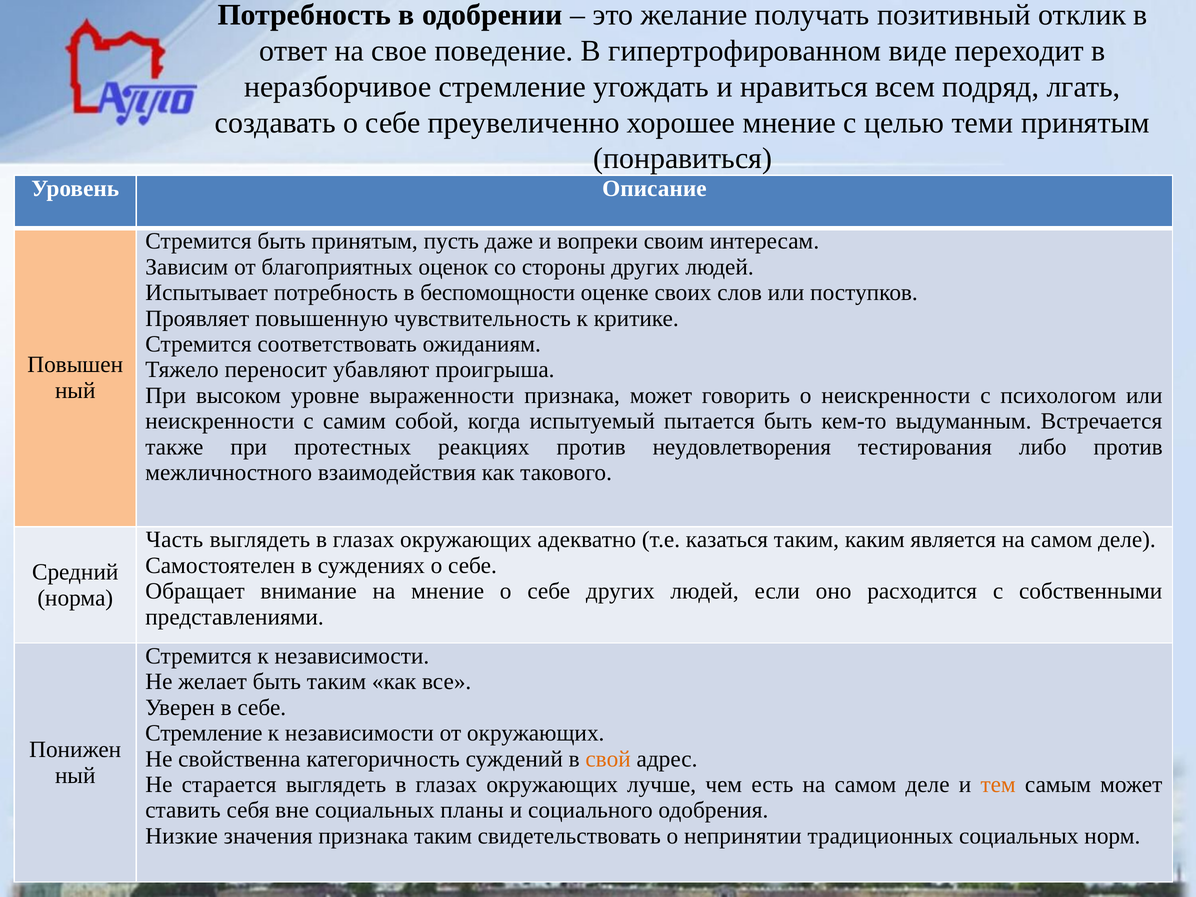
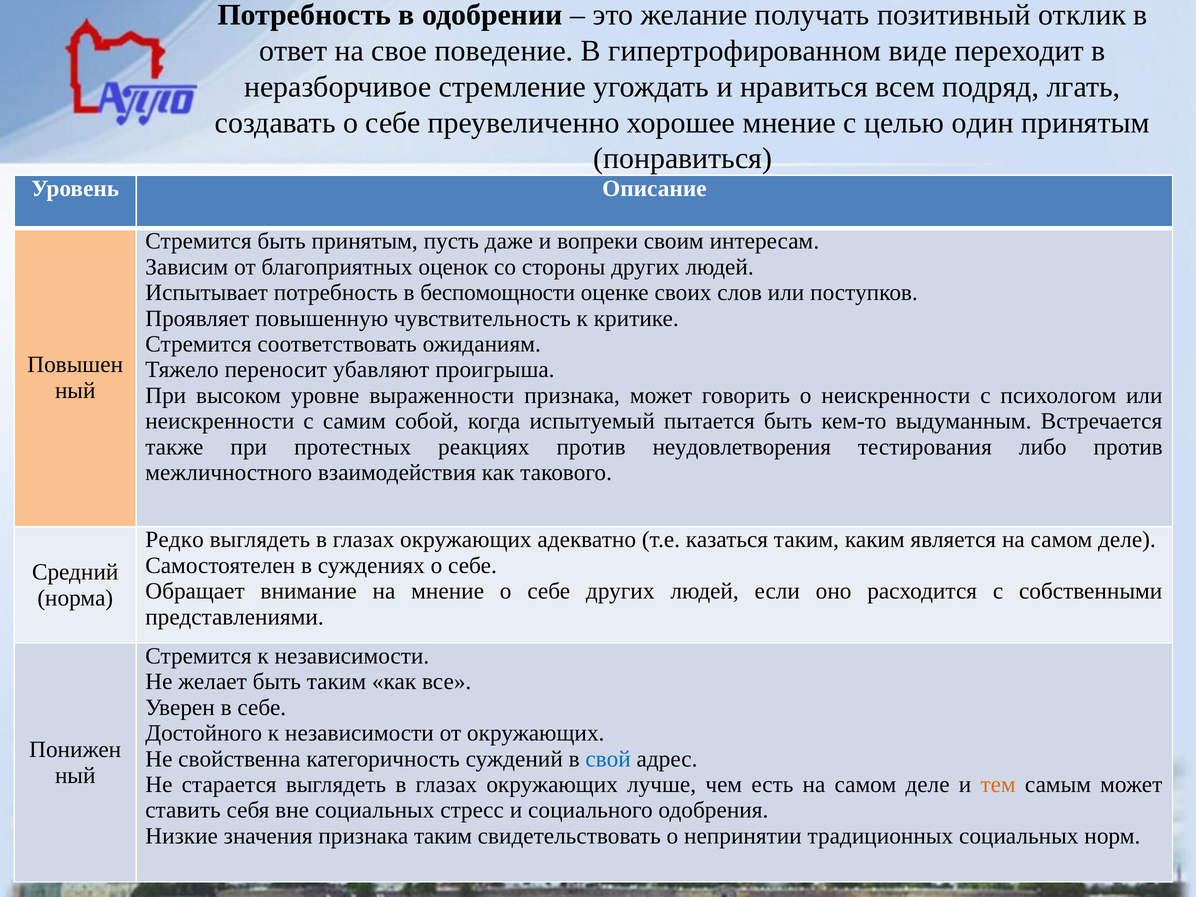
теми: теми -> один
Часть: Часть -> Редко
Стремление at (204, 733): Стремление -> Достойного
свой colour: orange -> blue
планы: планы -> стресс
